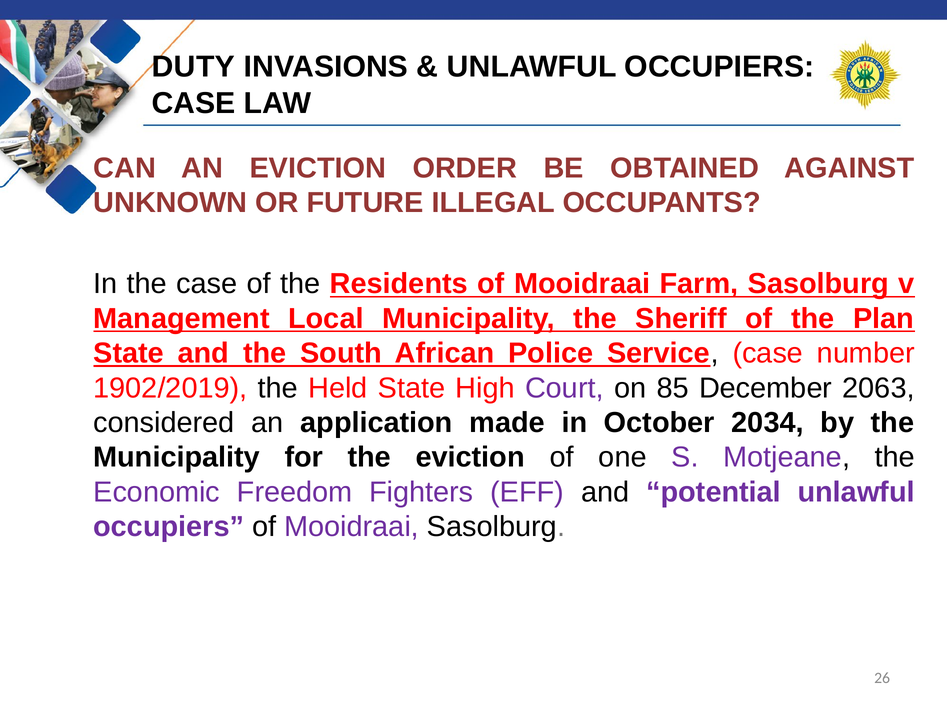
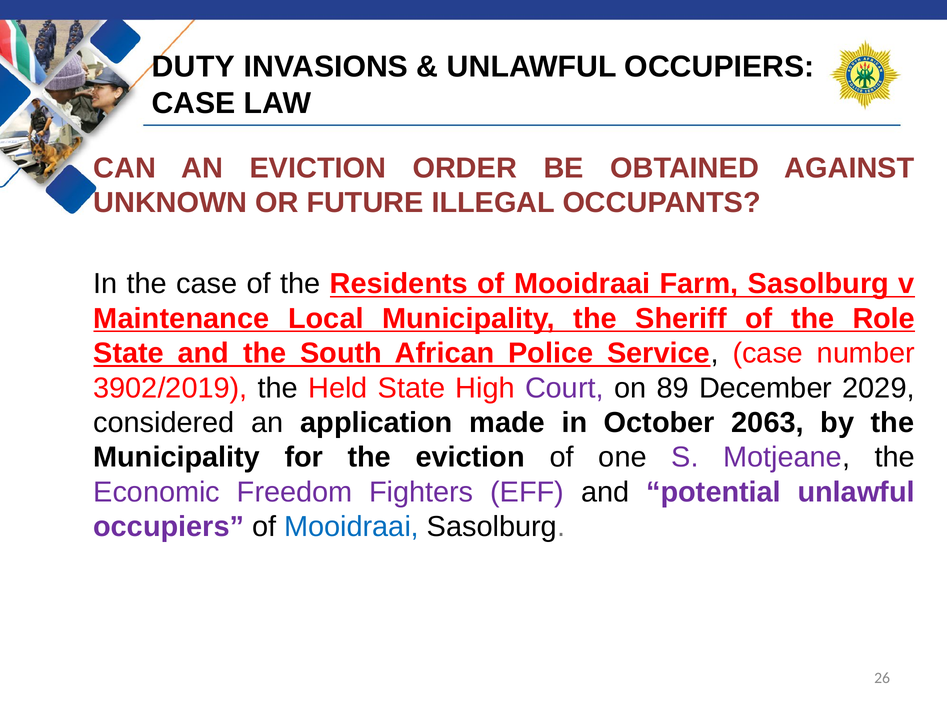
Management: Management -> Maintenance
Plan: Plan -> Role
1902/2019: 1902/2019 -> 3902/2019
85: 85 -> 89
2063: 2063 -> 2029
2034: 2034 -> 2063
Mooidraai at (352, 527) colour: purple -> blue
